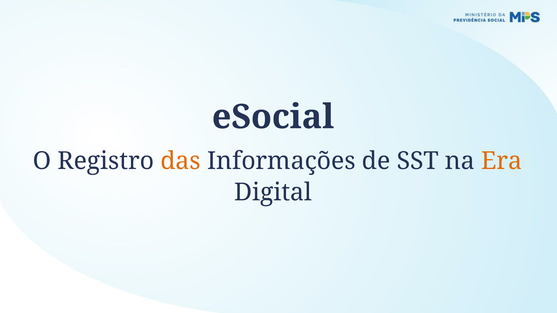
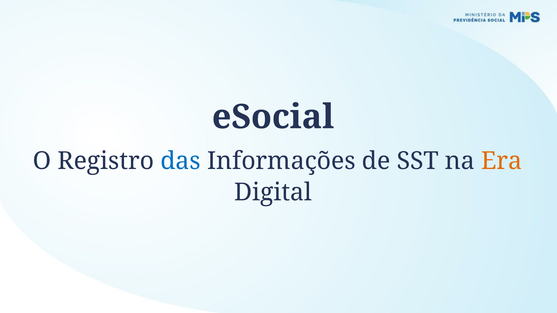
das colour: orange -> blue
